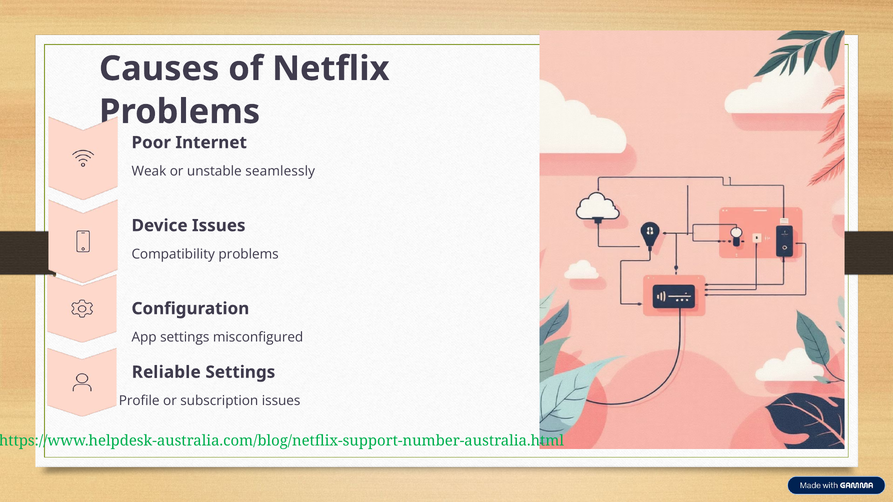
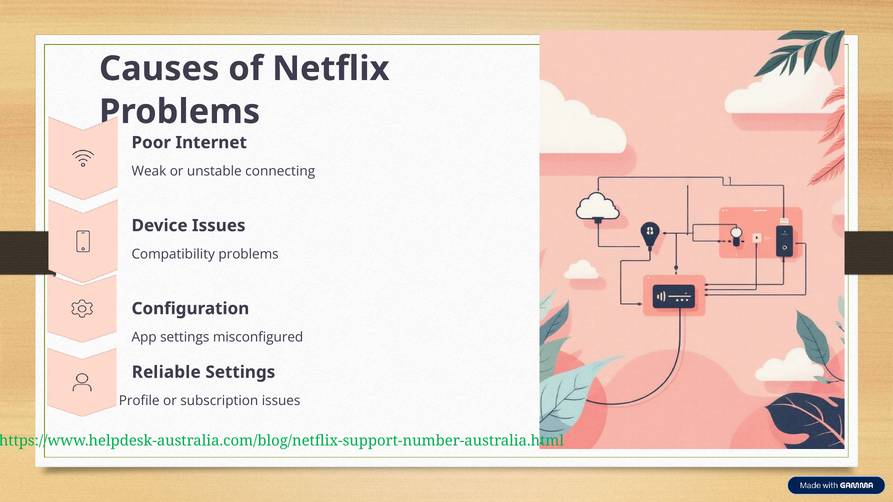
seamlessly: seamlessly -> connecting
